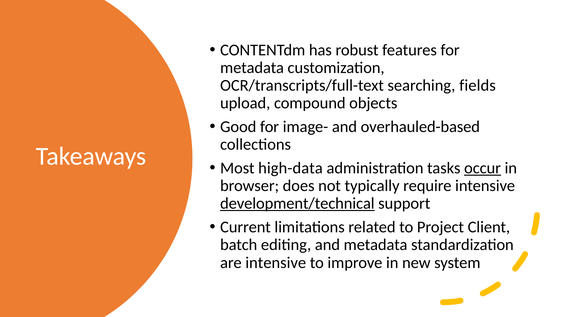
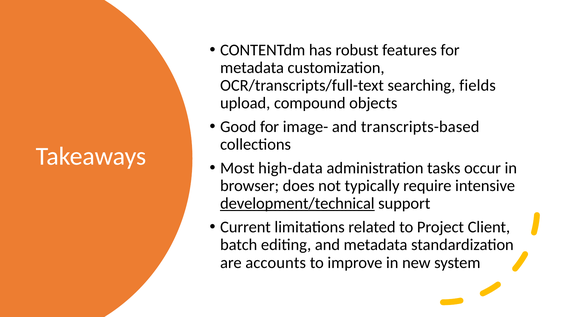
overhauled-based: overhauled-based -> transcripts-based
occur underline: present -> none
are intensive: intensive -> accounts
